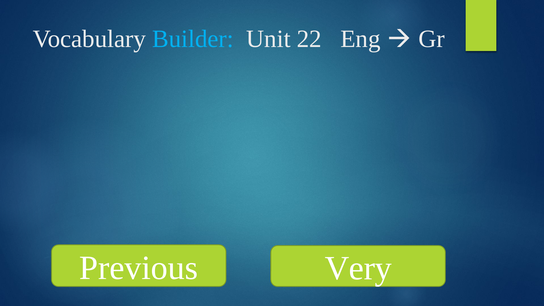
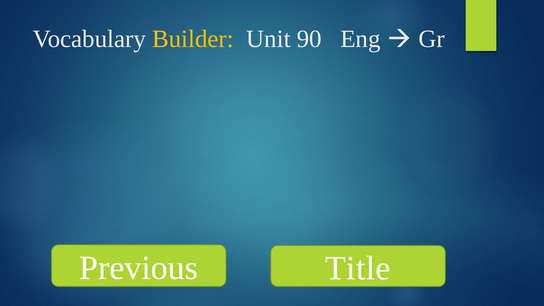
Builder colour: light blue -> yellow
22: 22 -> 90
Very: Very -> Title
